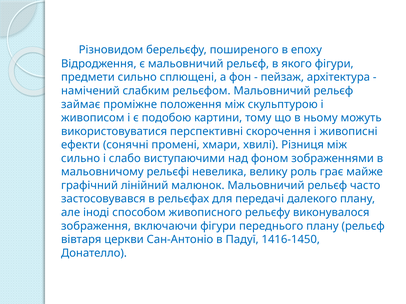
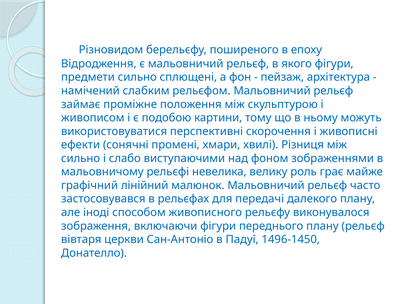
1416-1450: 1416-1450 -> 1496-1450
